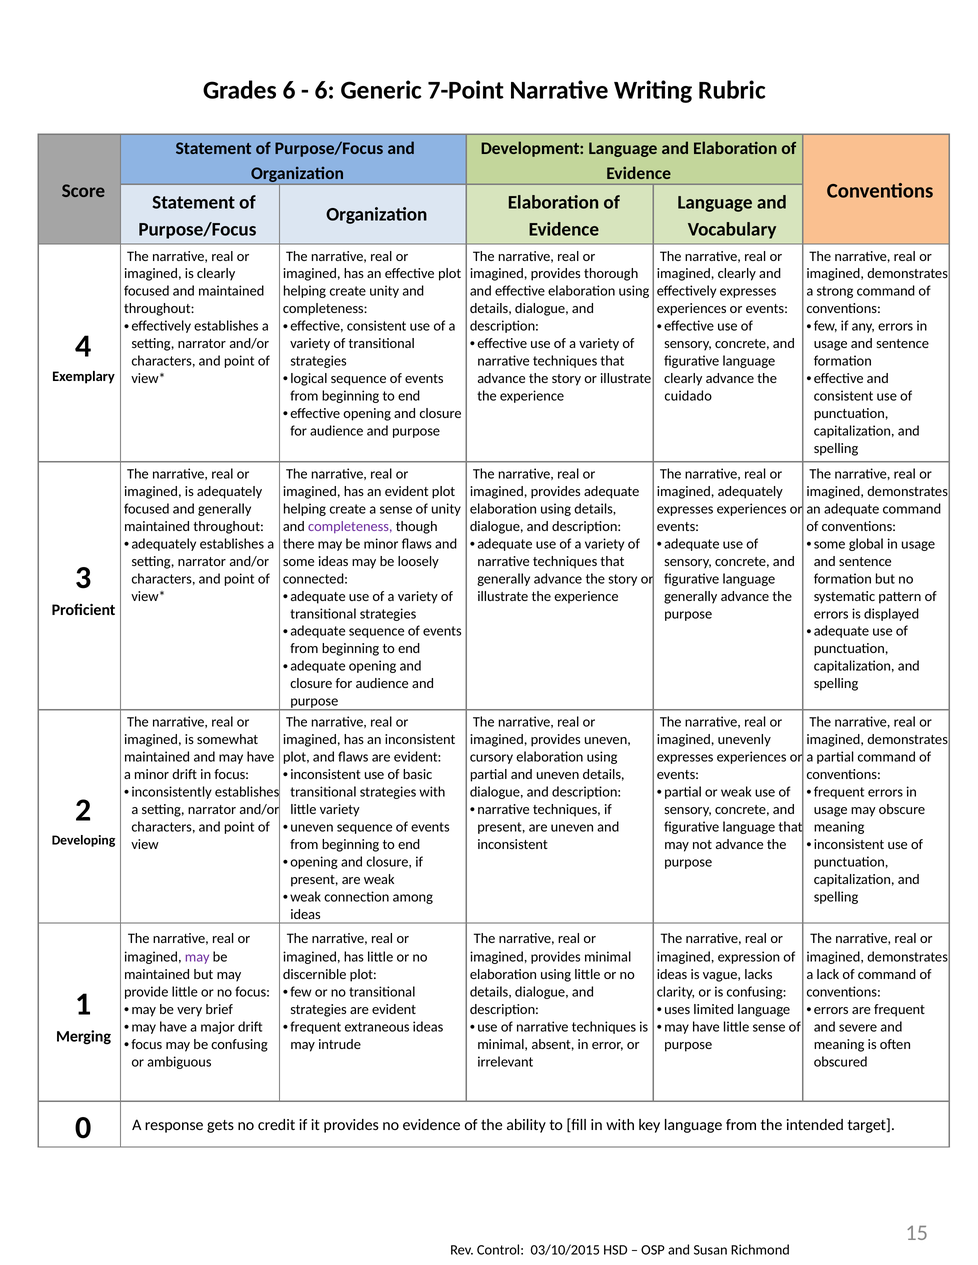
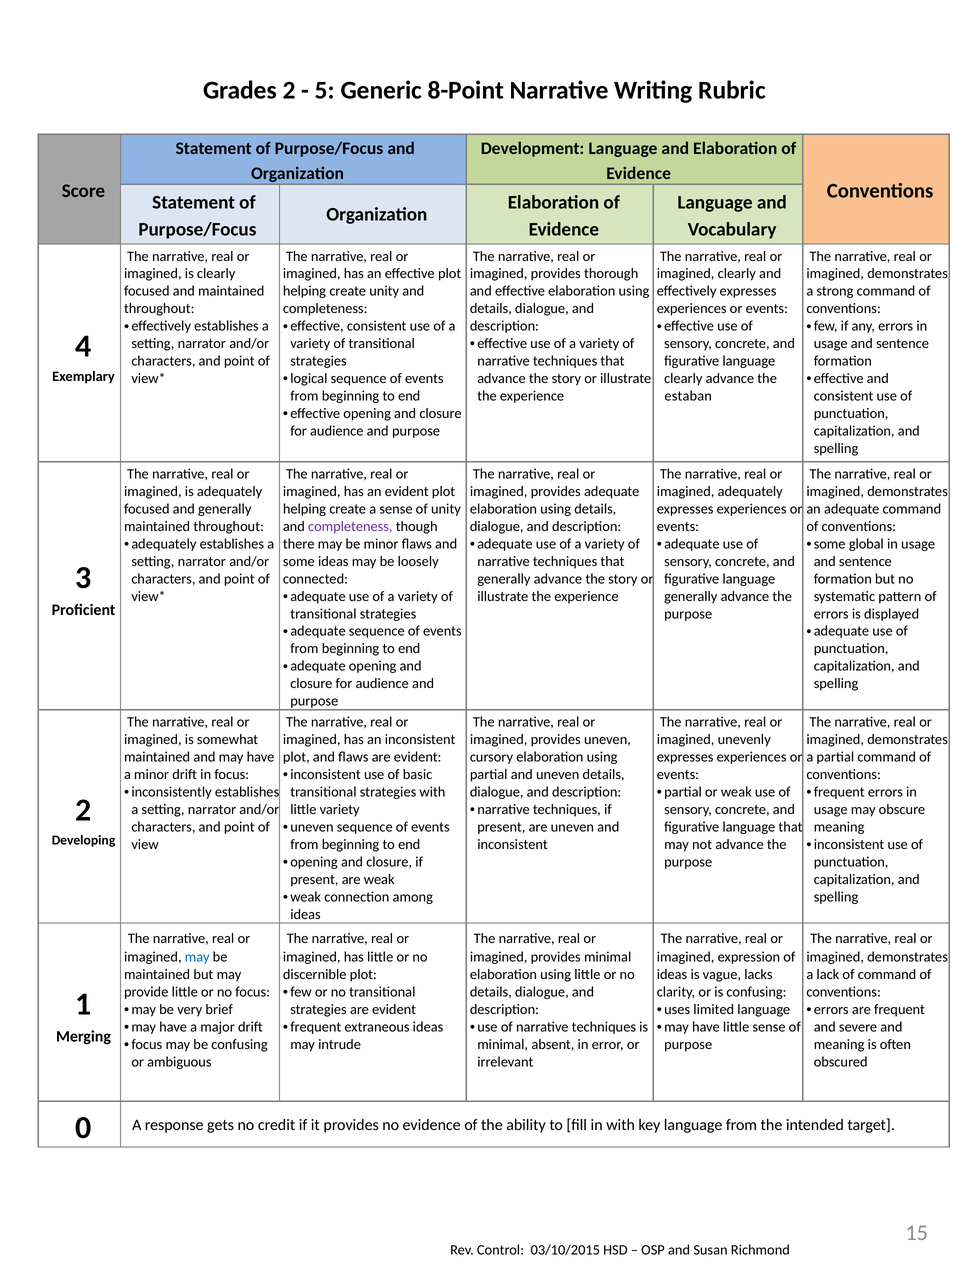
Grades 6: 6 -> 2
6 at (325, 90): 6 -> 5
7-Point: 7-Point -> 8-Point
cuidado: cuidado -> estaban
may at (197, 957) colour: purple -> blue
